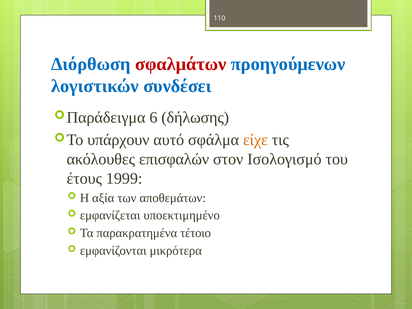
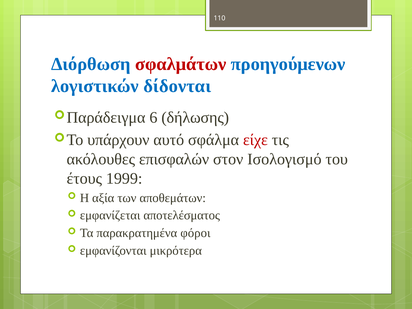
συνδέσει: συνδέσει -> δίδονται
είχε colour: orange -> red
υποεκτιμημένο: υποεκτιμημένο -> αποτελέσματος
τέτοιο: τέτοιο -> φόροι
